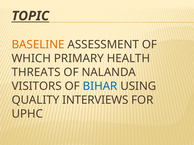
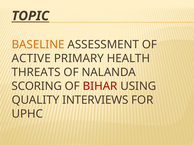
WHICH: WHICH -> ACTIVE
VISITORS: VISITORS -> SCORING
BIHAR colour: blue -> red
